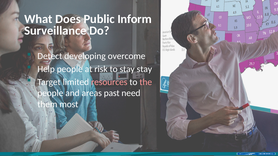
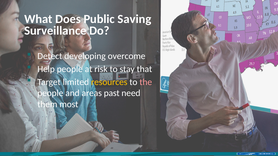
Inform: Inform -> Saving
stay stay: stay -> that
resources colour: pink -> yellow
